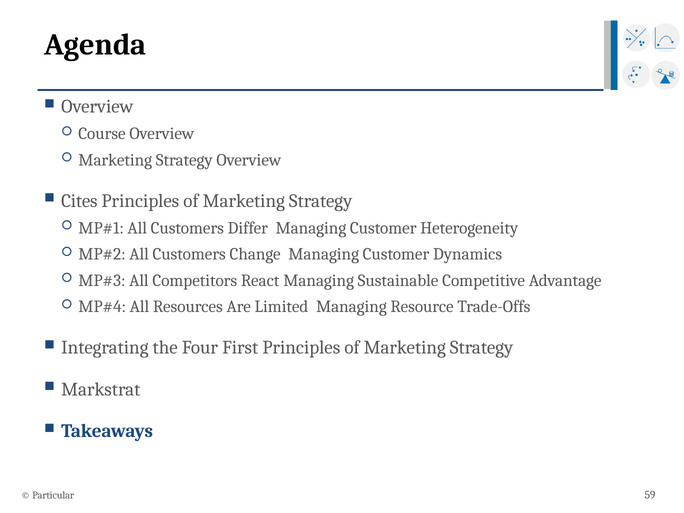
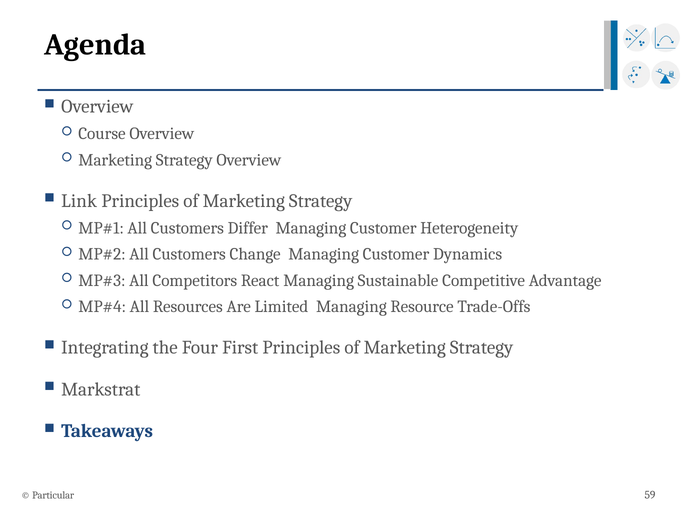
Cites: Cites -> Link
